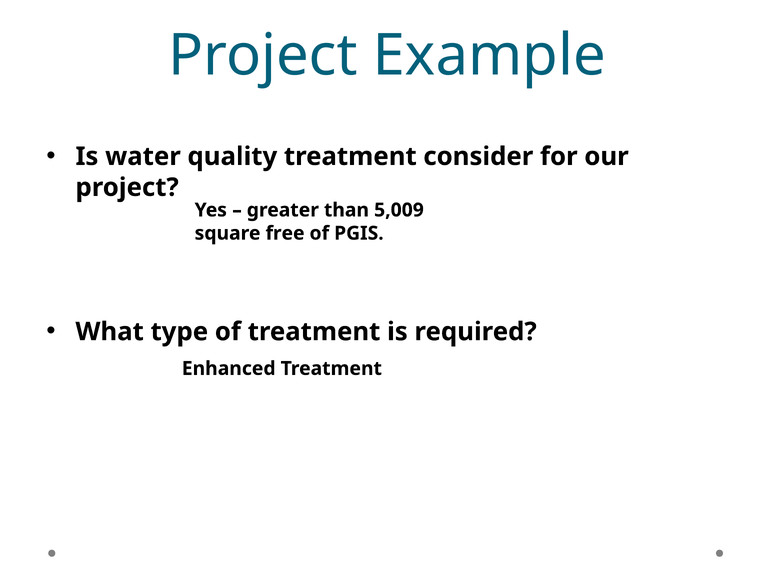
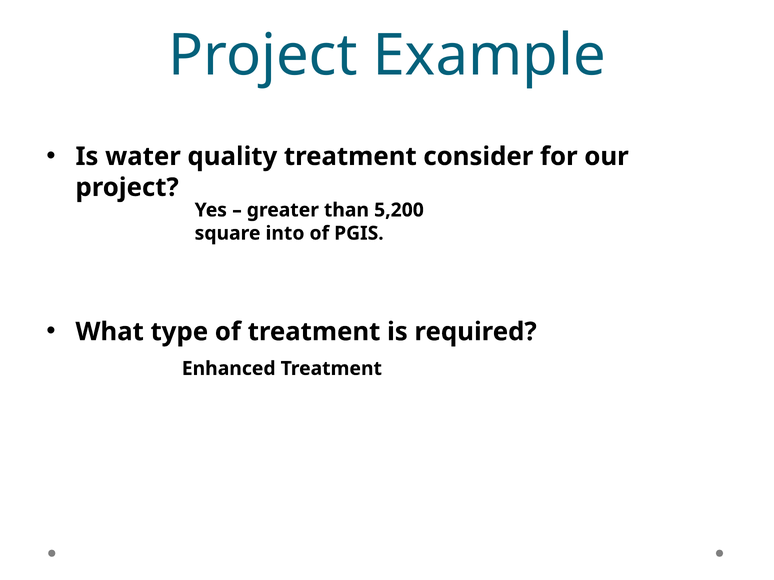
5,009: 5,009 -> 5,200
free: free -> into
